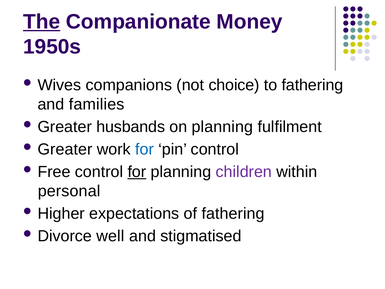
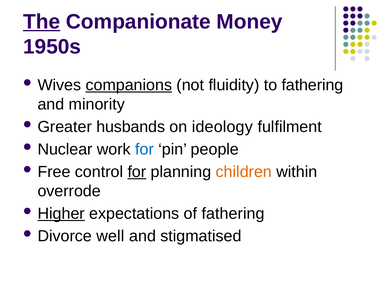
companions underline: none -> present
choice: choice -> fluidity
families: families -> minority
on planning: planning -> ideology
Greater at (65, 149): Greater -> Nuclear
pin control: control -> people
children colour: purple -> orange
personal: personal -> overrode
Higher underline: none -> present
